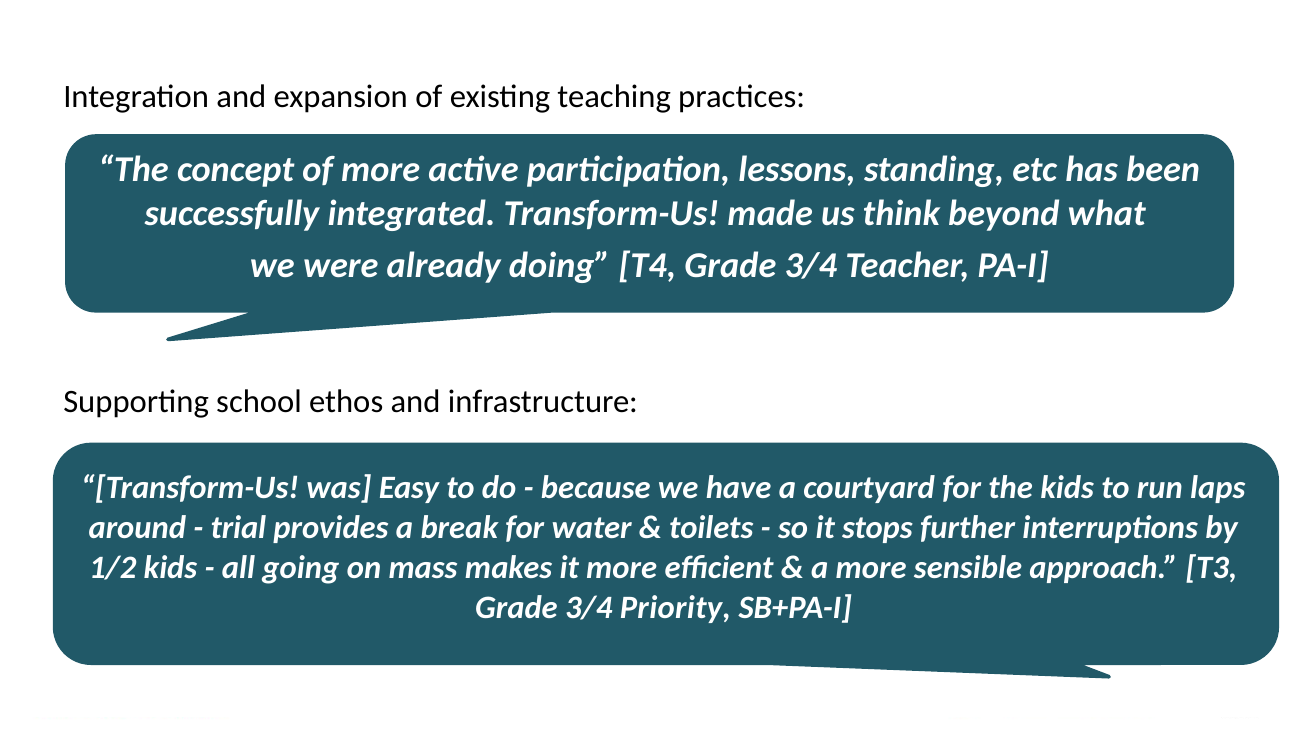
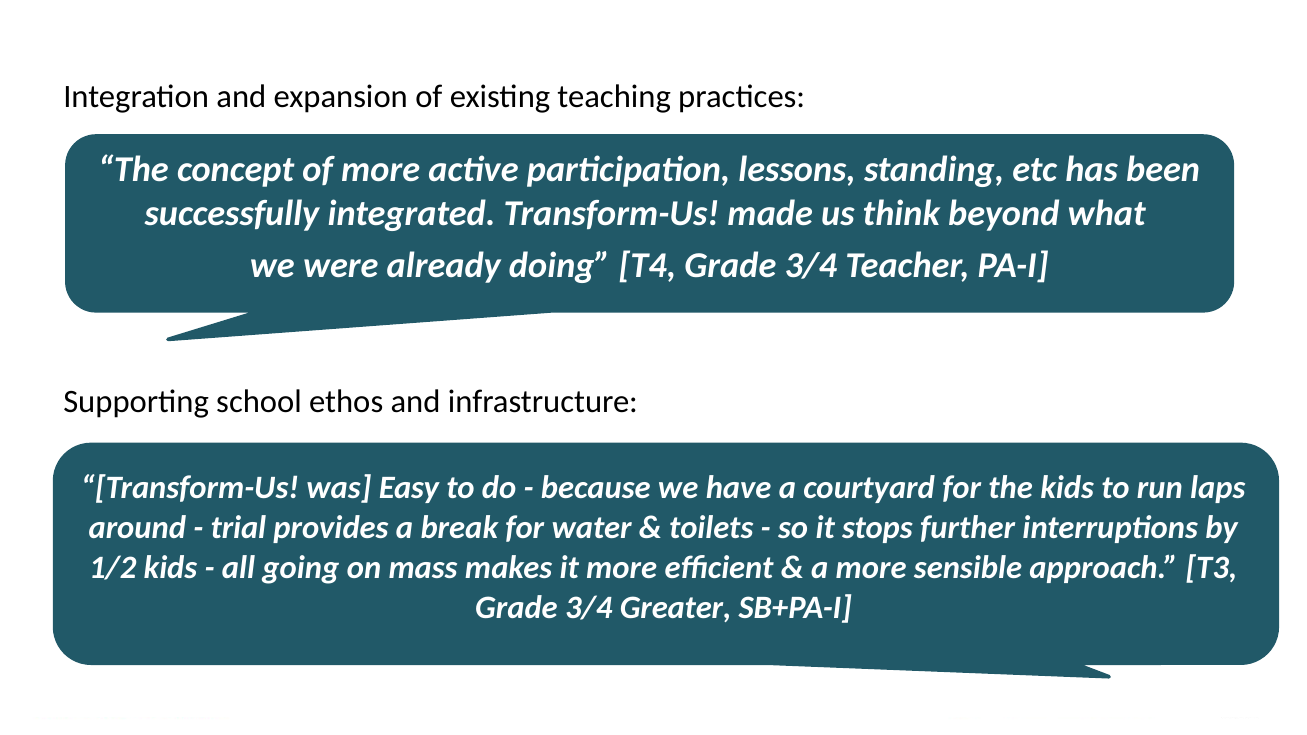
Priority: Priority -> Greater
